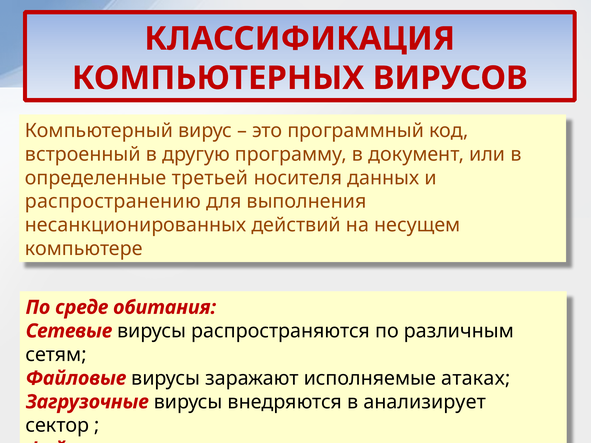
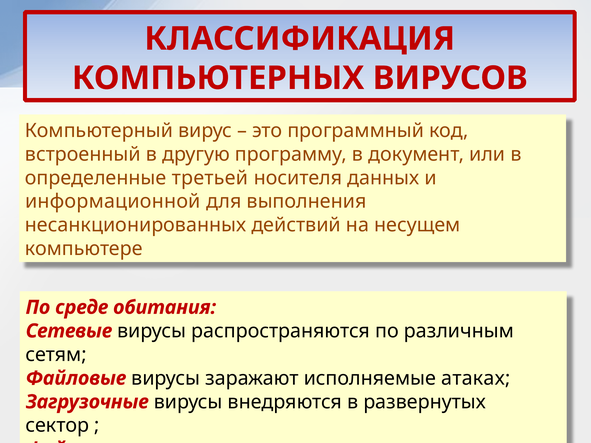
распространению: распространению -> информационной
анализирует: анализирует -> развернутых
